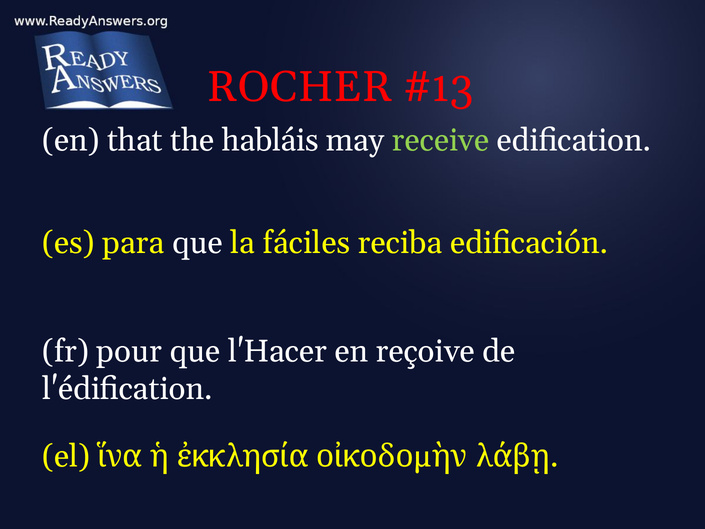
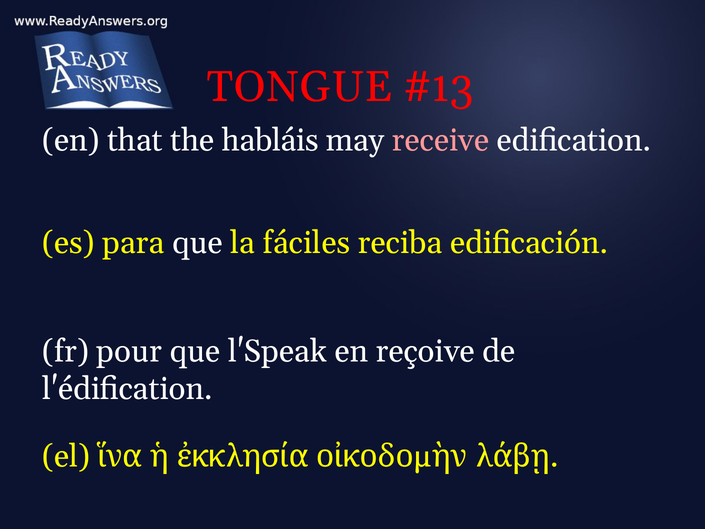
ROCHER: ROCHER -> TONGUE
receive colour: light green -> pink
l'Hacer: l'Hacer -> l'Speak
